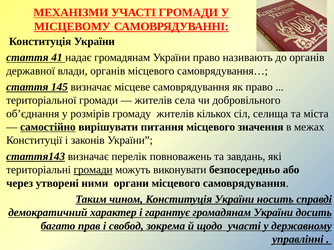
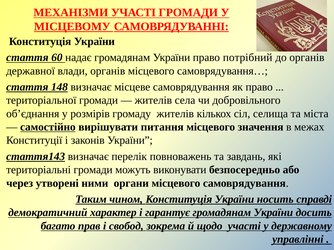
41: 41 -> 60
називають: називають -> потрібний
145: 145 -> 148
громади at (93, 170) underline: present -> none
